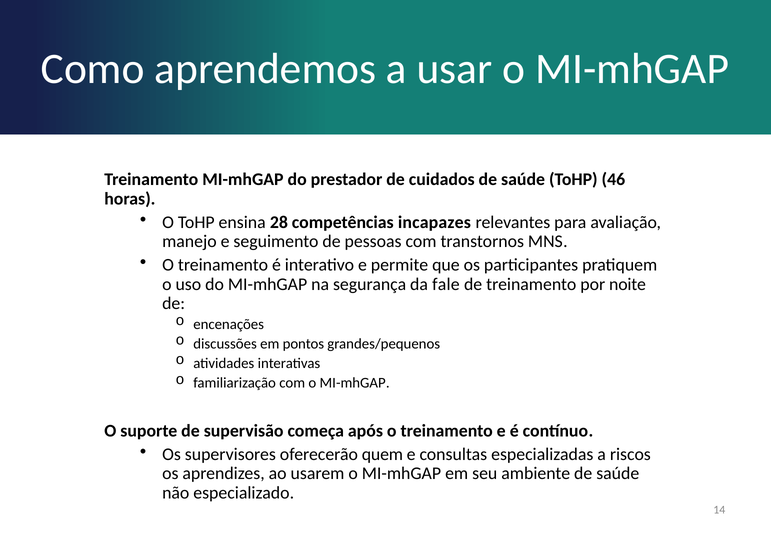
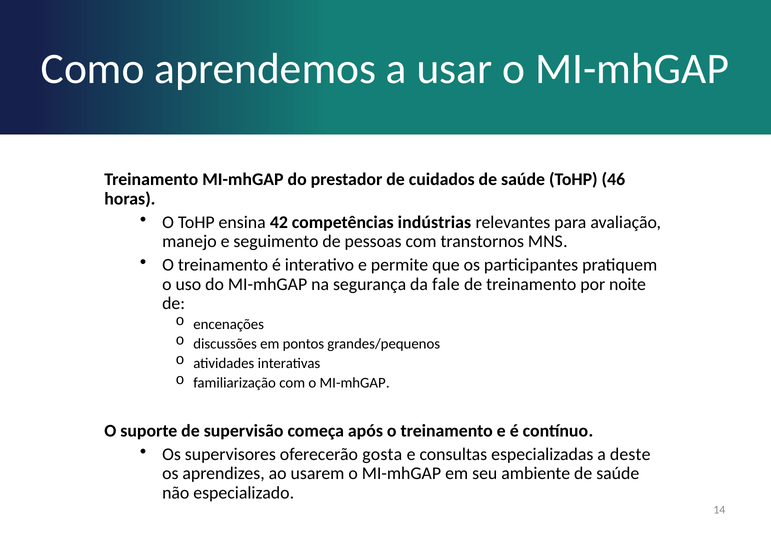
28: 28 -> 42
incapazes: incapazes -> indústrias
quem: quem -> gosta
riscos: riscos -> deste
